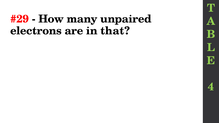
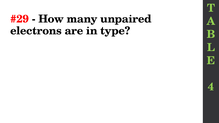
that: that -> type
